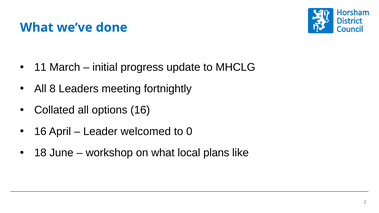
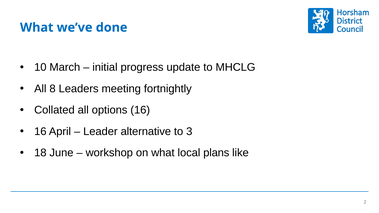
11: 11 -> 10
welcomed: welcomed -> alternative
0: 0 -> 3
